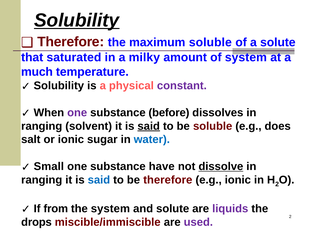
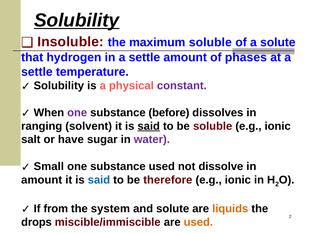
Therefore at (71, 42): Therefore -> Insoluble
saturated: saturated -> hydrogen
in a milky: milky -> settle
of system: system -> phases
much at (37, 72): much -> settle
soluble e.g does: does -> ionic
or ionic: ionic -> have
water colour: blue -> purple
substance have: have -> used
dissolve underline: present -> none
ranging at (42, 180): ranging -> amount
liquids colour: purple -> orange
used at (198, 222) colour: purple -> orange
